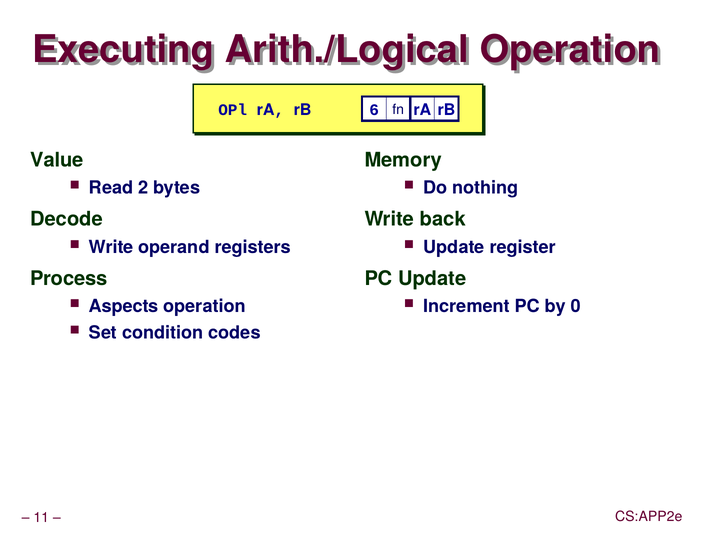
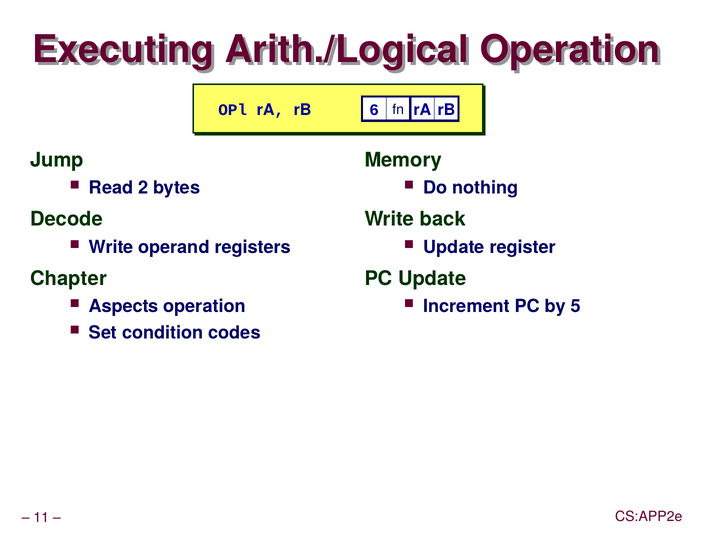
Value: Value -> Jump
Process: Process -> Chapter
0: 0 -> 5
